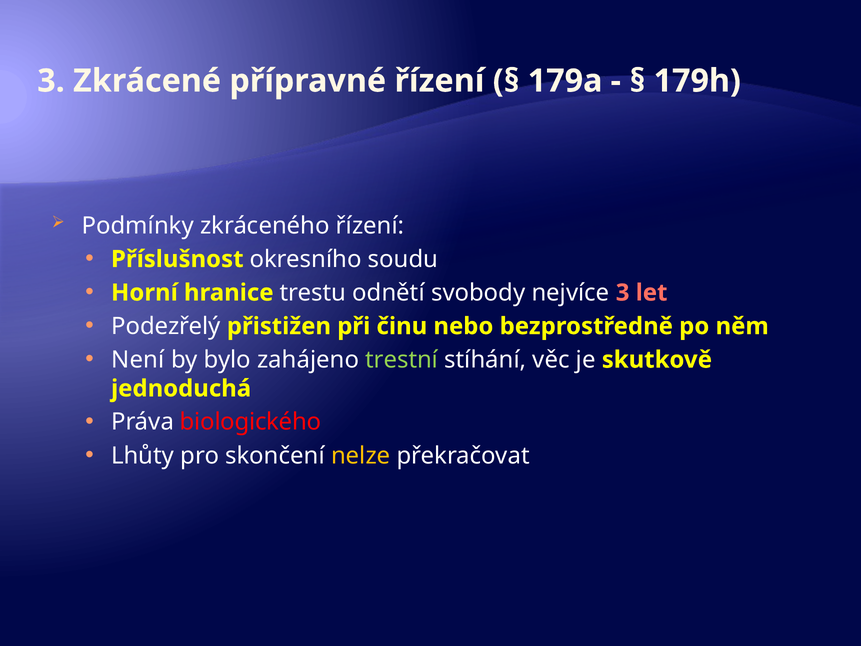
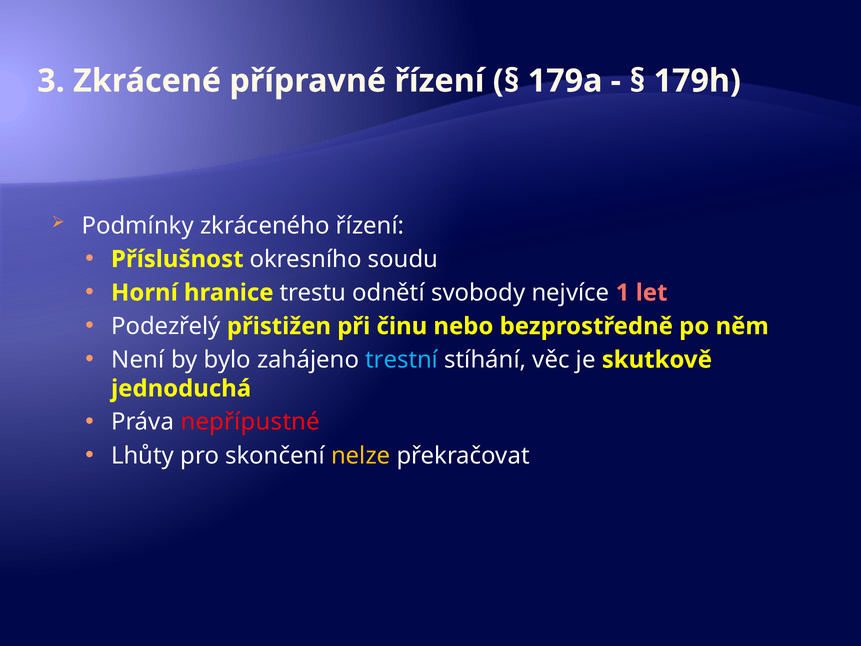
nejvíce 3: 3 -> 1
trestní colour: light green -> light blue
biologického: biologického -> nepřípustné
